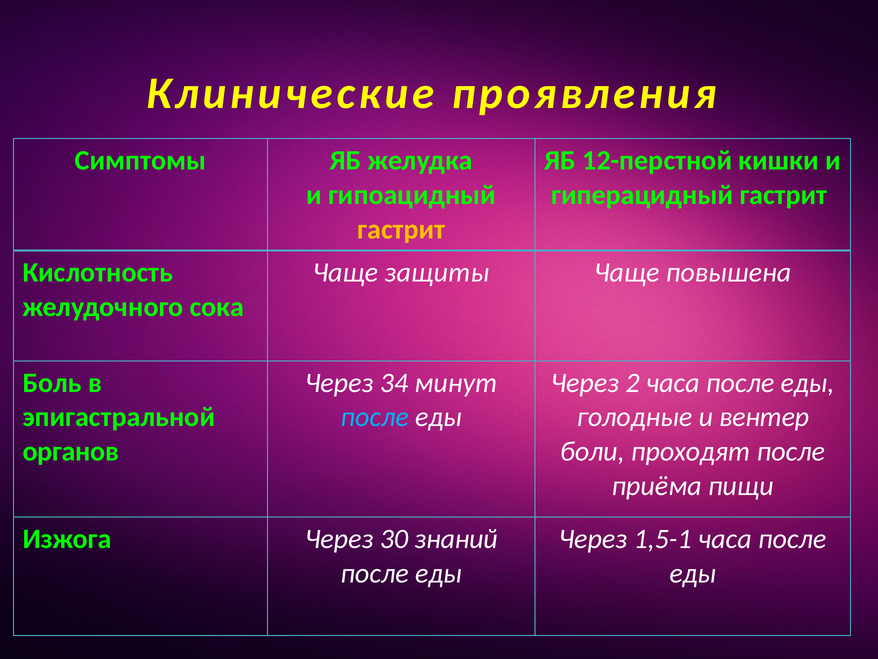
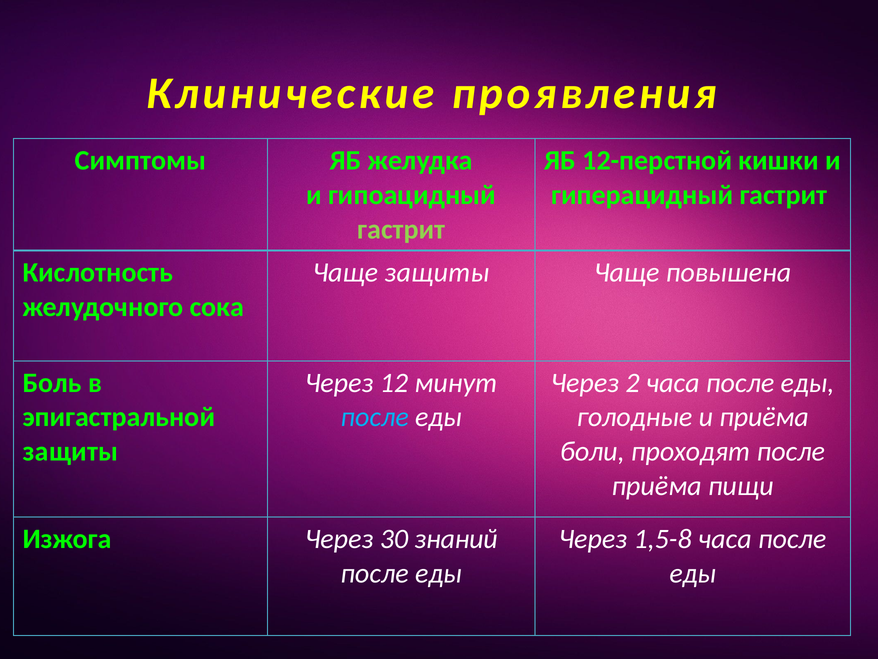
гастрит at (401, 229) colour: yellow -> light green
34: 34 -> 12
и вентер: вентер -> приёма
органов at (71, 451): органов -> защиты
1,5-1: 1,5-1 -> 1,5-8
